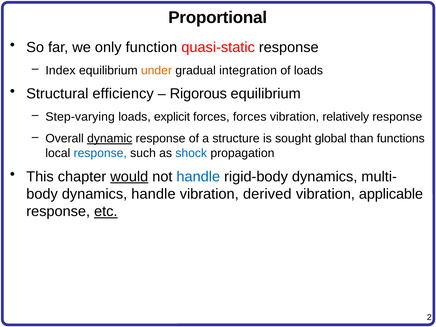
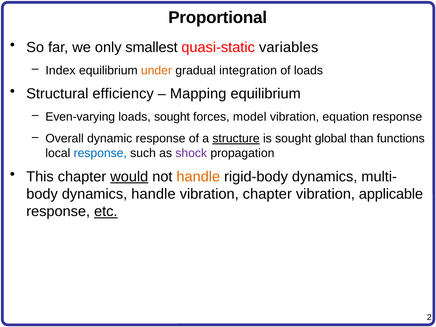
function: function -> smallest
quasi-static response: response -> variables
Rigorous: Rigorous -> Mapping
Step-varying: Step-varying -> Even-varying
loads explicit: explicit -> sought
forces forces: forces -> model
relatively: relatively -> equation
dynamic underline: present -> none
structure underline: none -> present
shock colour: blue -> purple
handle at (198, 177) colour: blue -> orange
vibration derived: derived -> chapter
